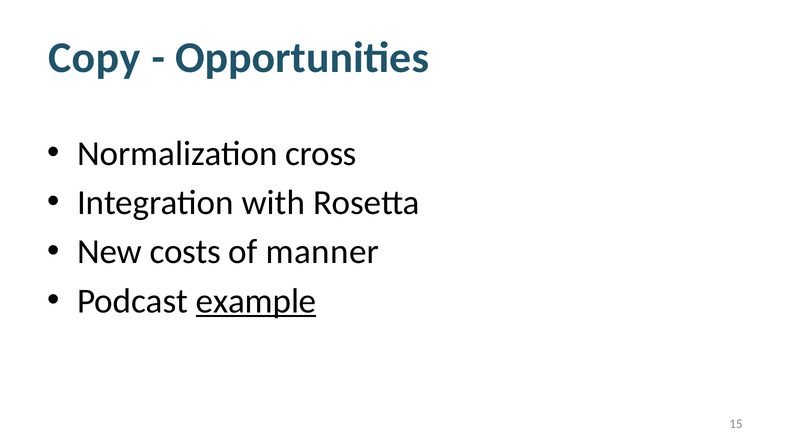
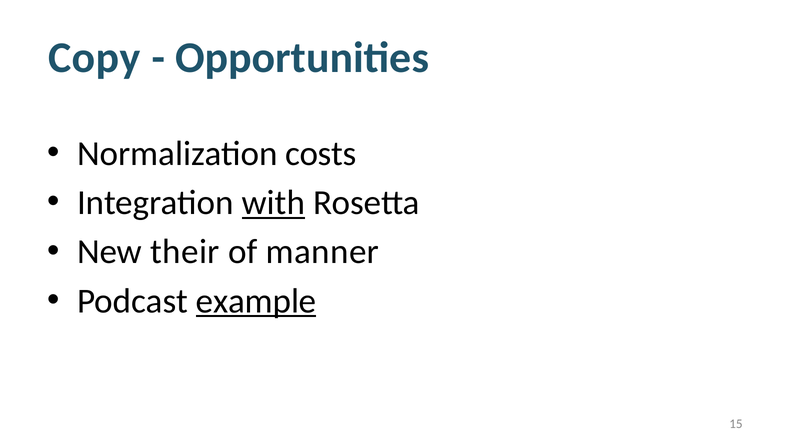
cross: cross -> costs
with underline: none -> present
costs: costs -> their
